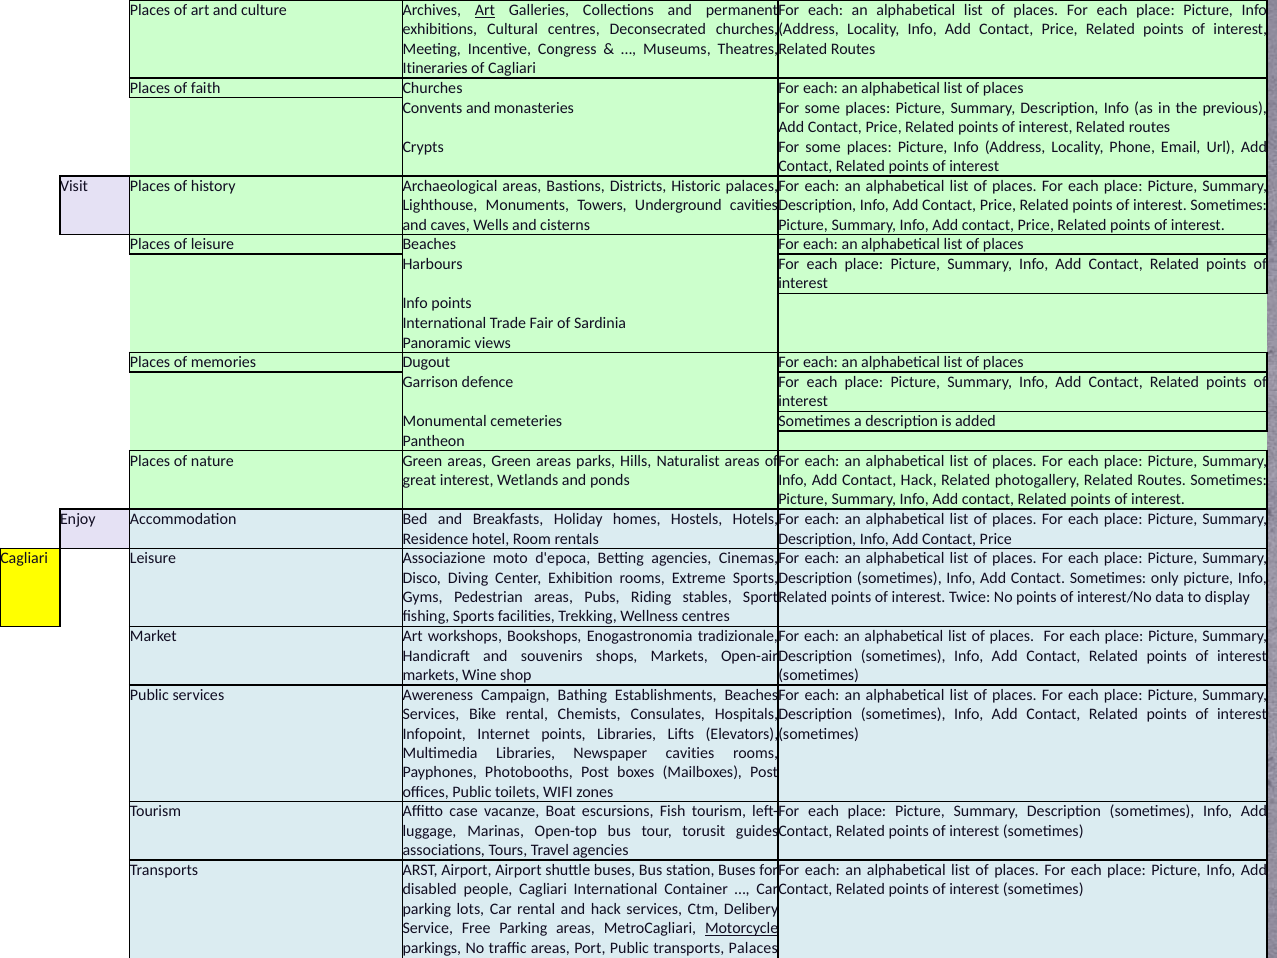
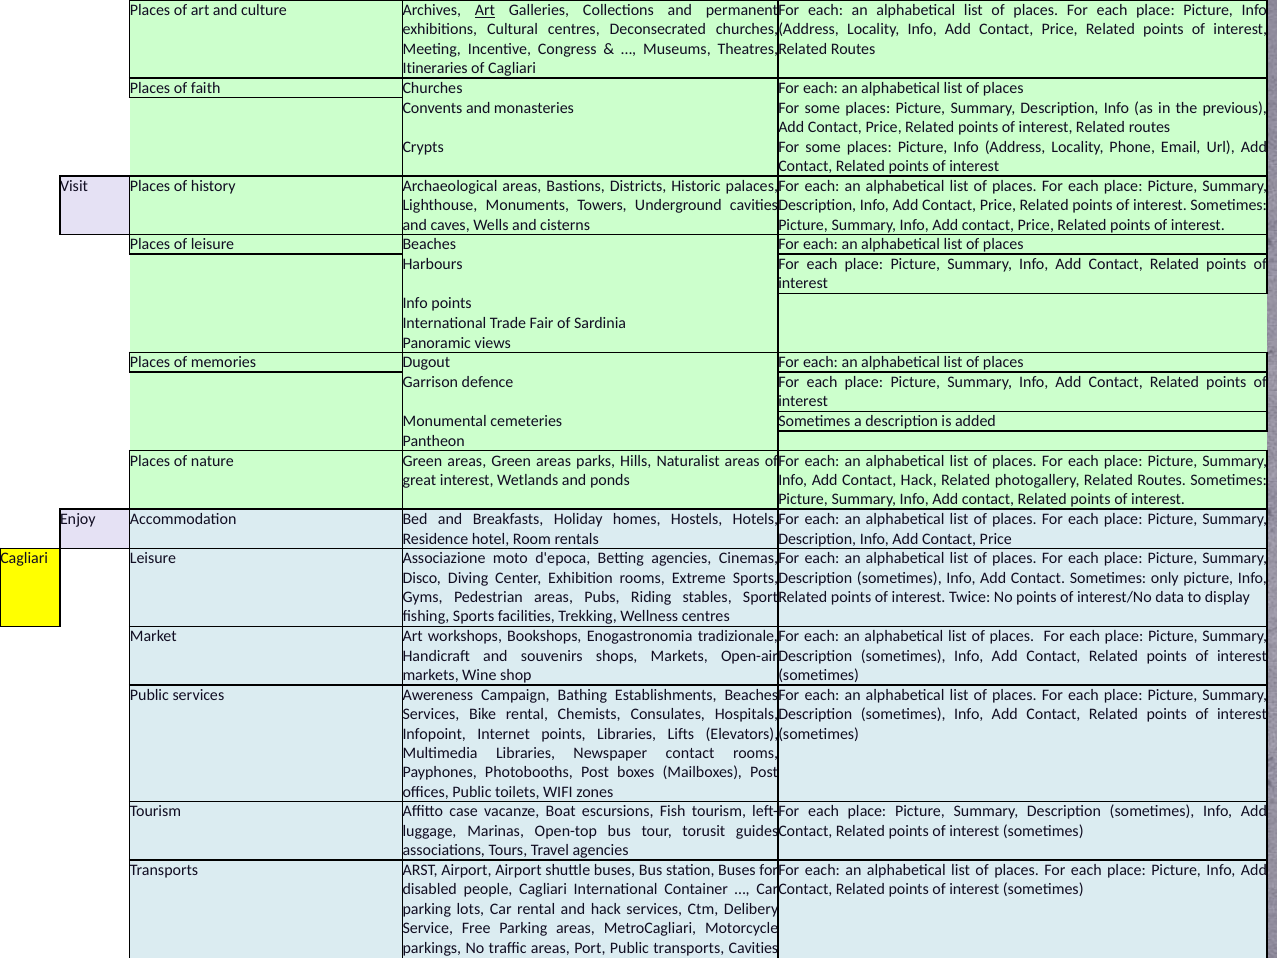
Newspaper cavities: cavities -> contact
Motorcycle underline: present -> none
transports Palaces: Palaces -> Cavities
